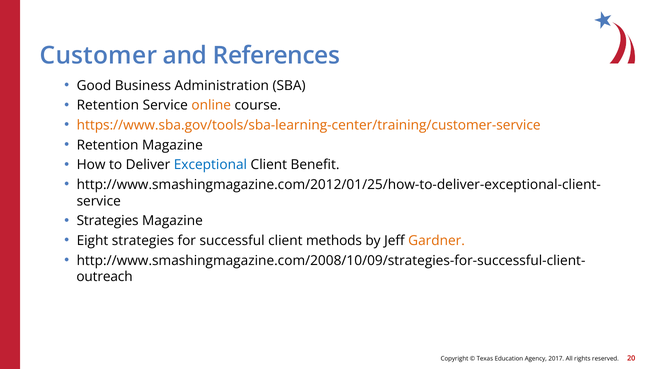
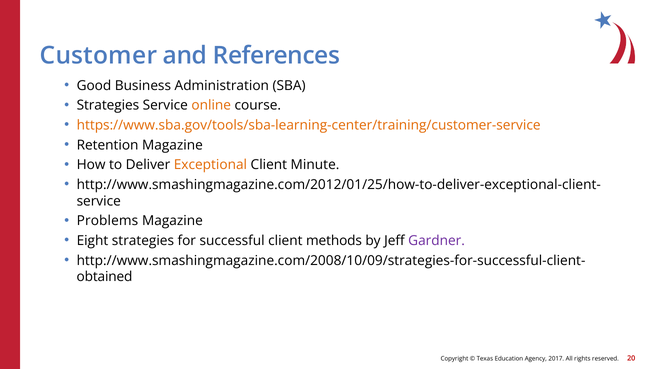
Retention at (108, 105): Retention -> Strategies
Exceptional colour: blue -> orange
Benefit: Benefit -> Minute
Strategies at (108, 221): Strategies -> Problems
Gardner colour: orange -> purple
outreach: outreach -> obtained
